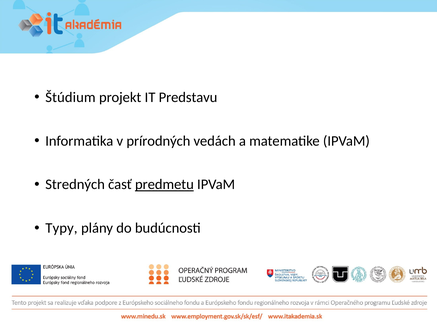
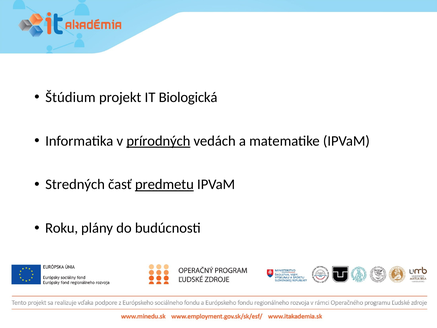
Predstavu: Predstavu -> Biologická
prírodných underline: none -> present
Typy: Typy -> Roku
